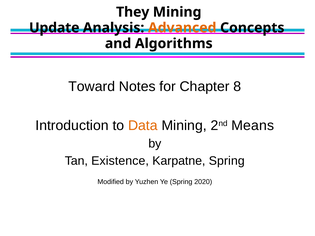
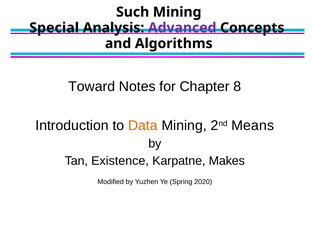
They: They -> Such
Update: Update -> Special
Advanced colour: orange -> purple
Karpatne Spring: Spring -> Makes
